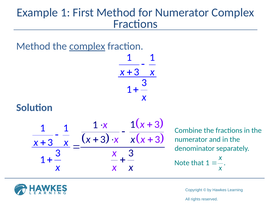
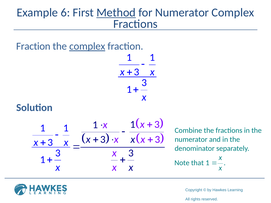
Example 1: 1 -> 6
Method at (116, 13) underline: none -> present
Method at (33, 46): Method -> Fraction
